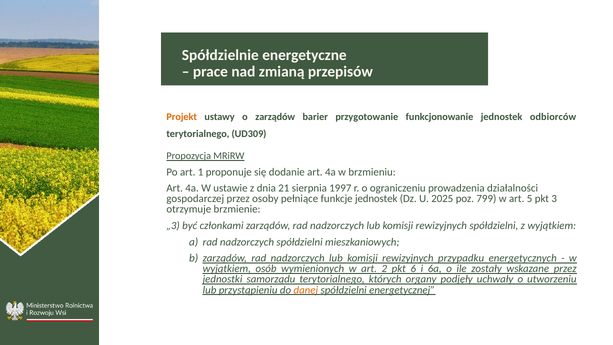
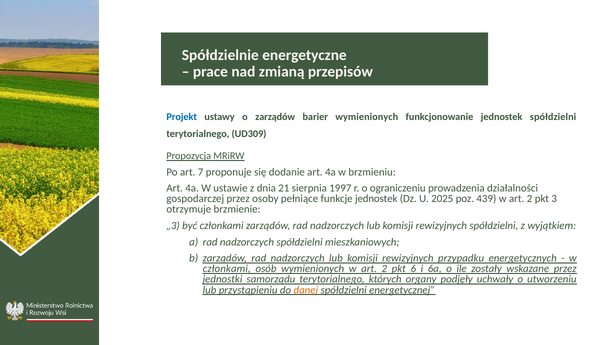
Projekt colour: orange -> blue
barier przygotowanie: przygotowanie -> wymienionych
jednostek odbiorców: odbiorców -> spółdzielni
1: 1 -> 7
799: 799 -> 439
5 at (530, 199): 5 -> 2
wyjątkiem at (227, 269): wyjątkiem -> członkami
